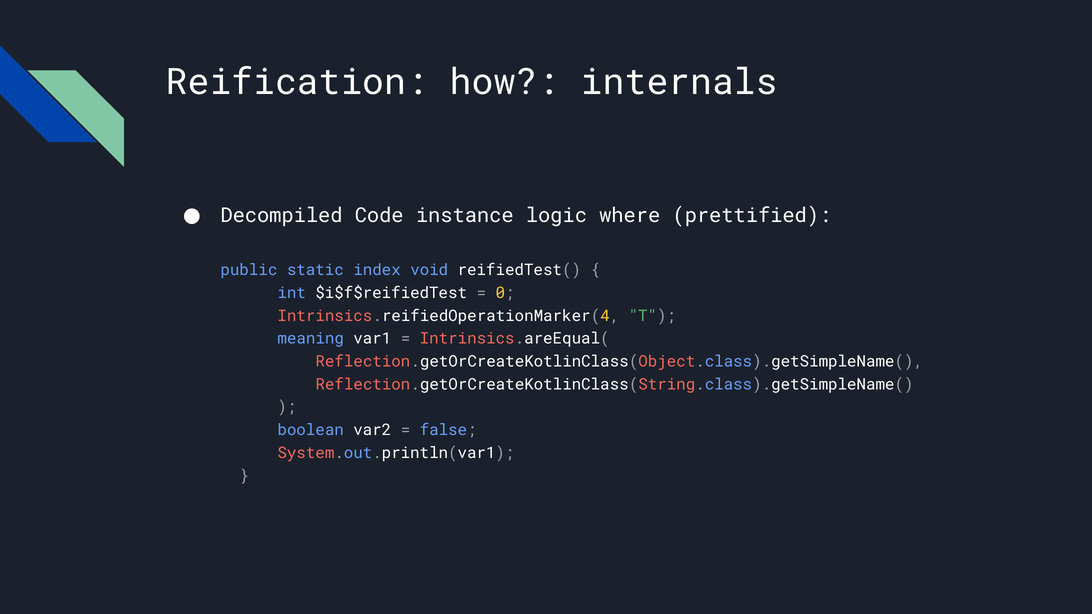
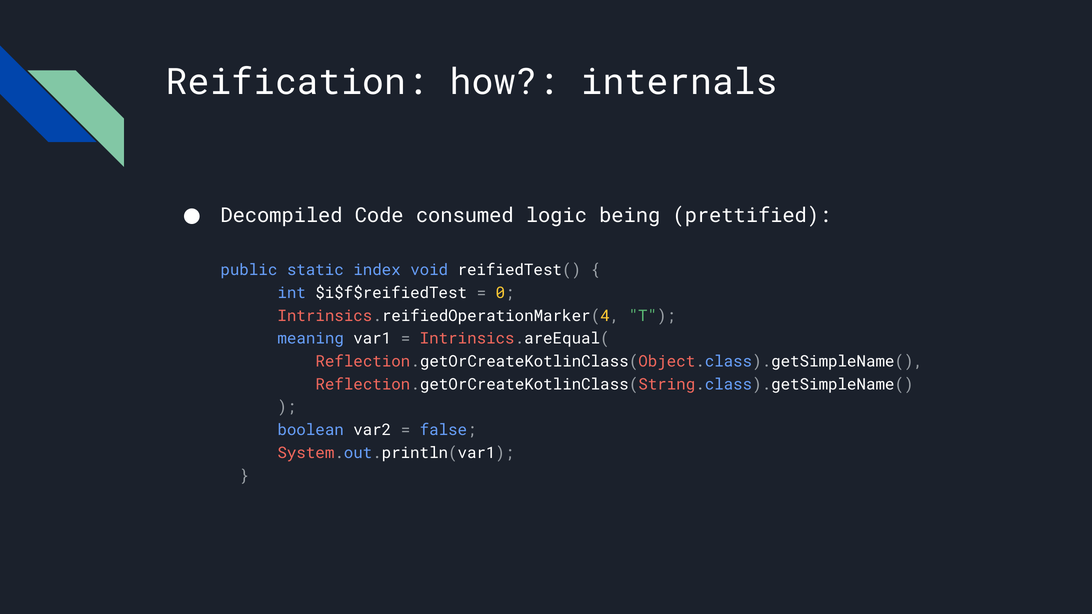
instance: instance -> consumed
where: where -> being
